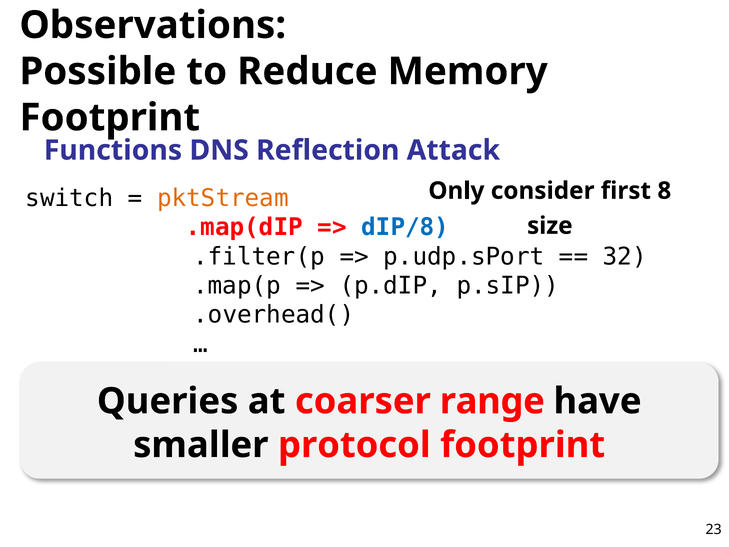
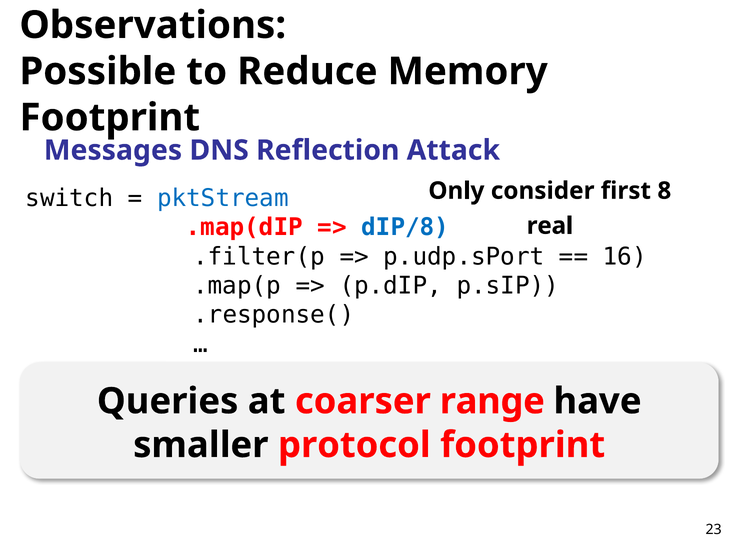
Functions: Functions -> Messages
pktStream colour: orange -> blue
size: size -> real
32: 32 -> 16
.overhead(: .overhead( -> .response(
